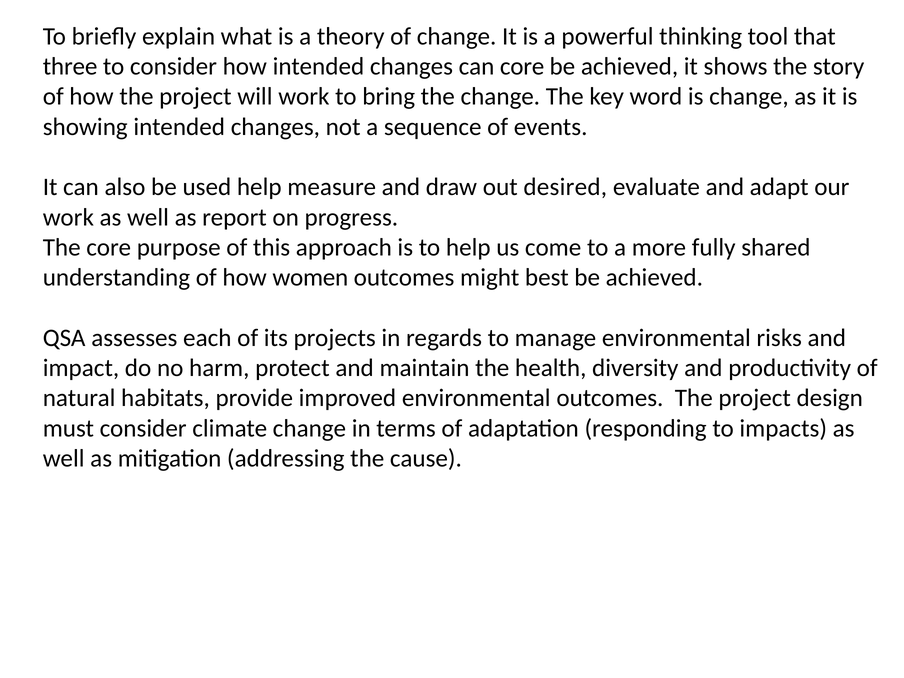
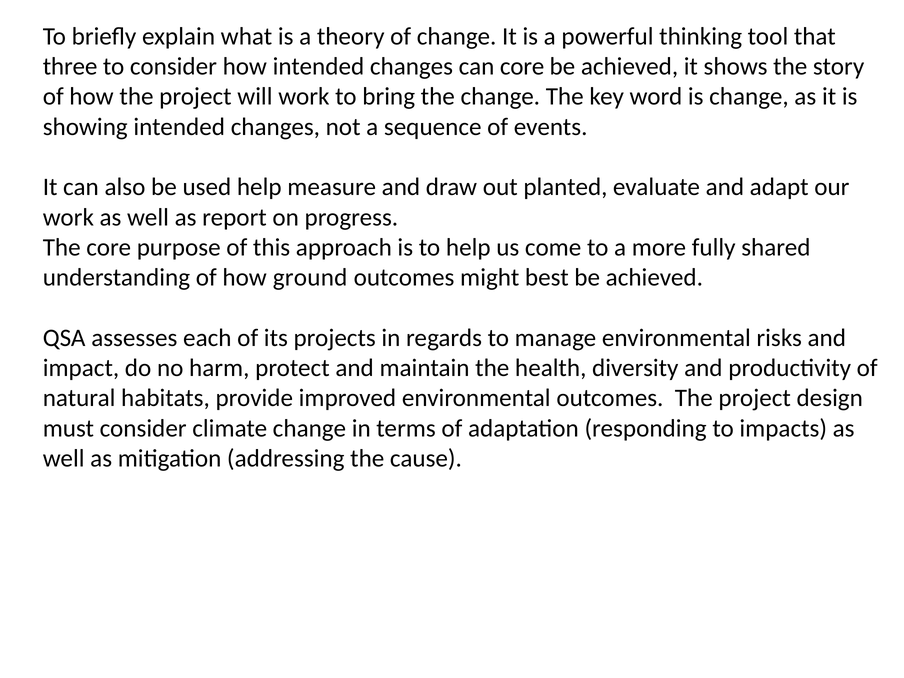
desired: desired -> planted
women: women -> ground
